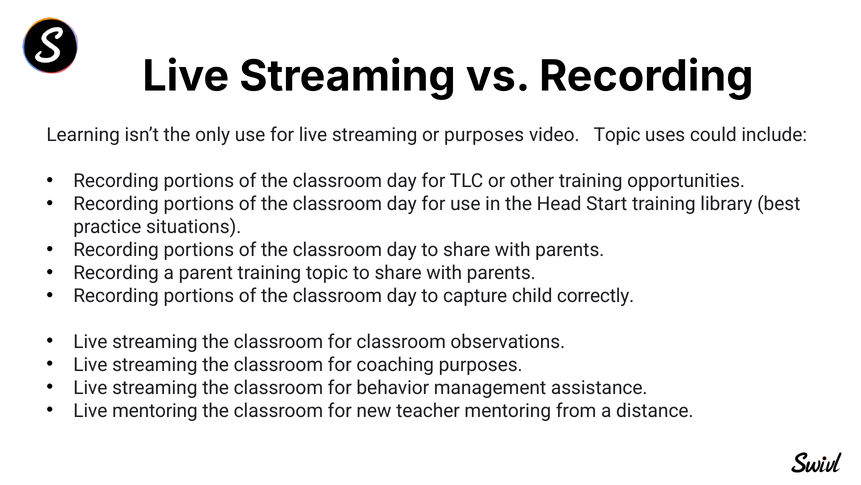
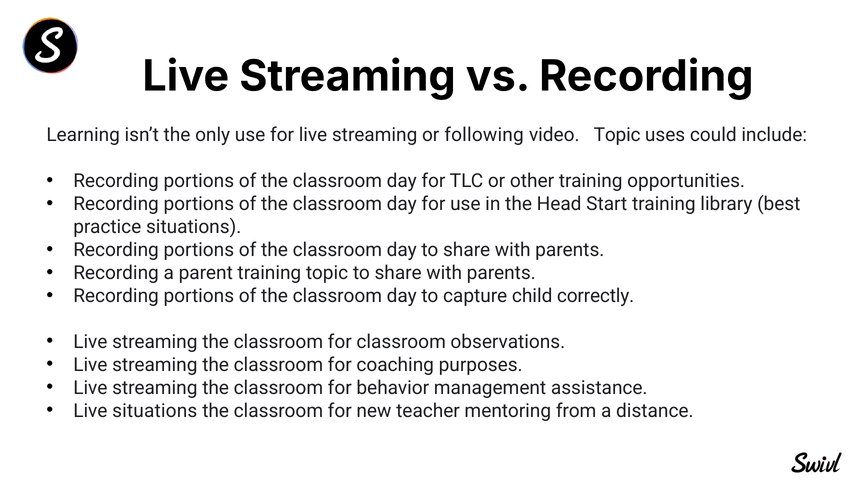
or purposes: purposes -> following
Live mentoring: mentoring -> situations
